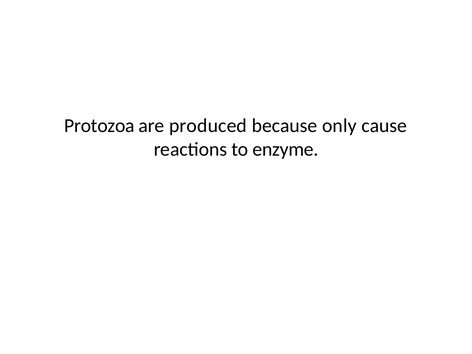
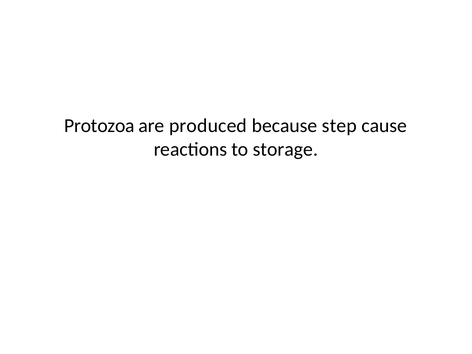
only: only -> step
enzyme: enzyme -> storage
